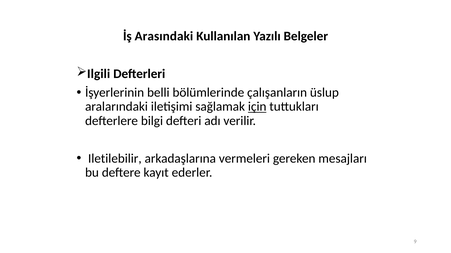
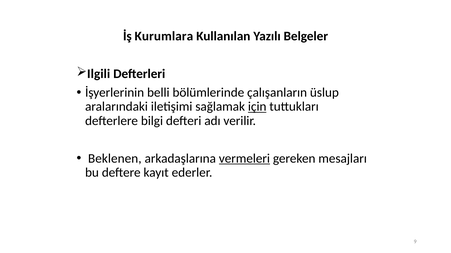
Arasındaki: Arasındaki -> Kurumlara
Iletilebilir: Iletilebilir -> Beklenen
vermeleri underline: none -> present
